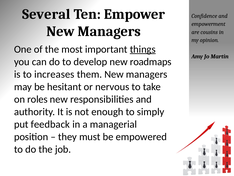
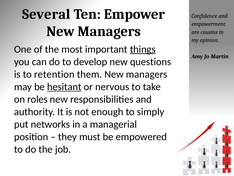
roadmaps: roadmaps -> questions
increases: increases -> retention
hesitant underline: none -> present
feedback: feedback -> networks
